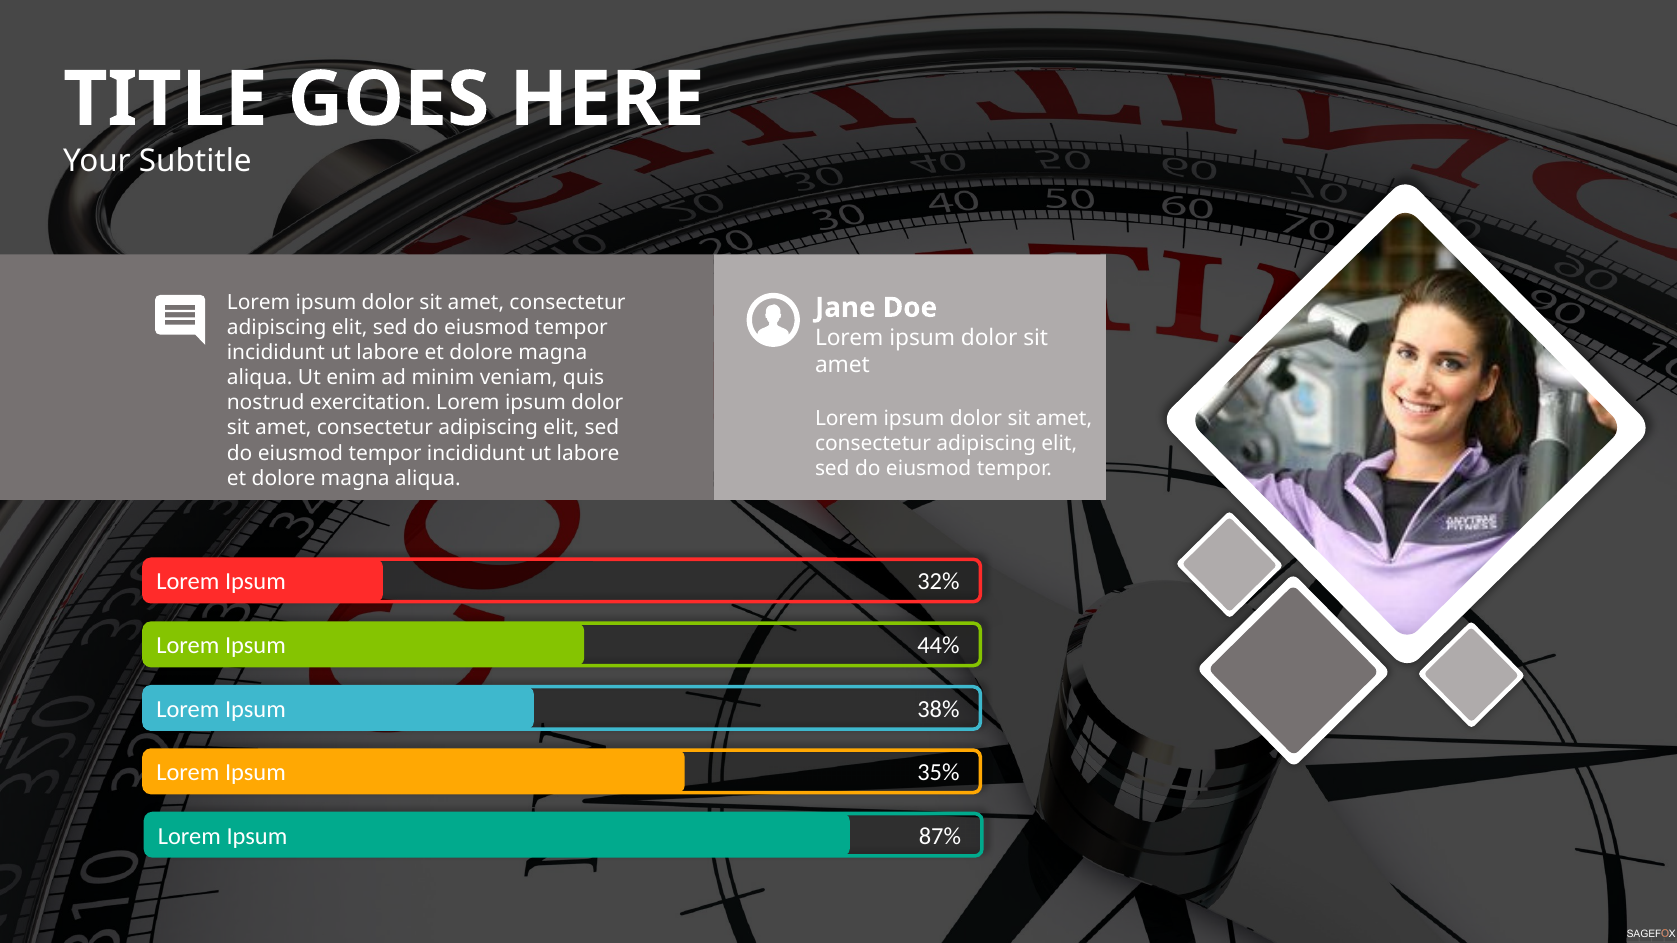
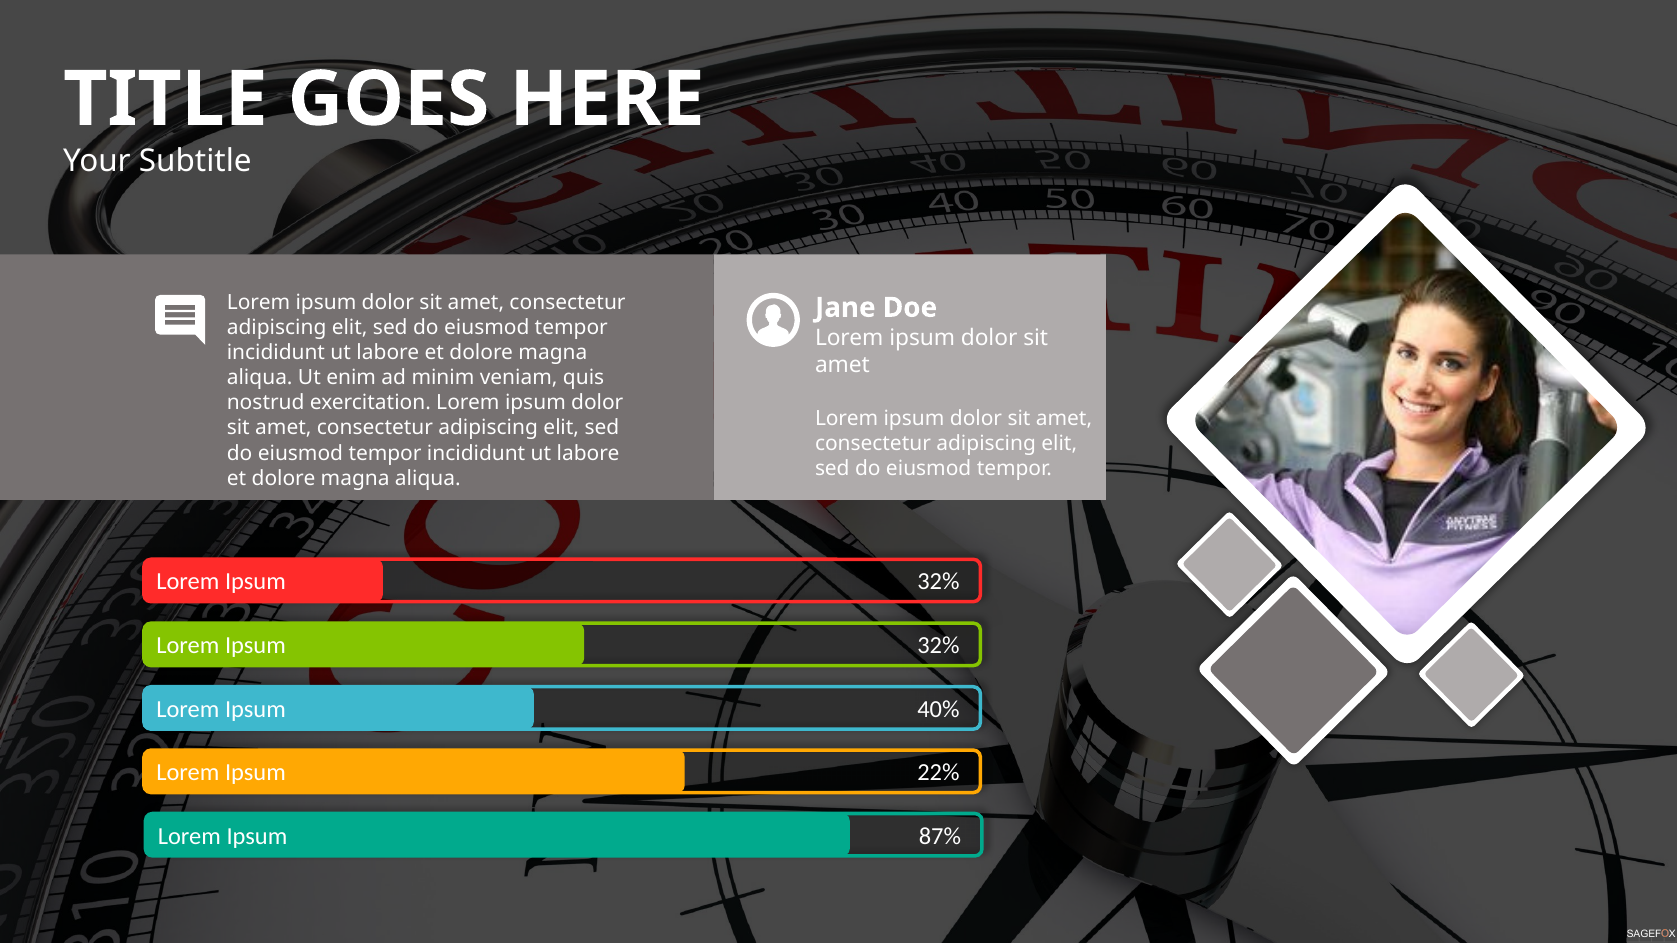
44% at (938, 646): 44% -> 32%
38%: 38% -> 40%
35%: 35% -> 22%
